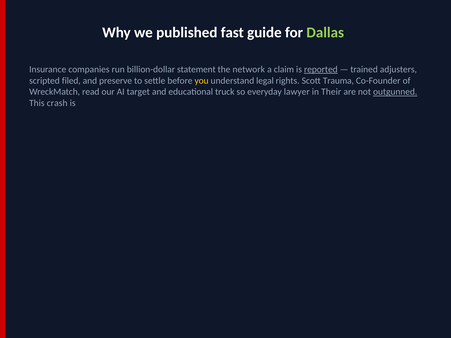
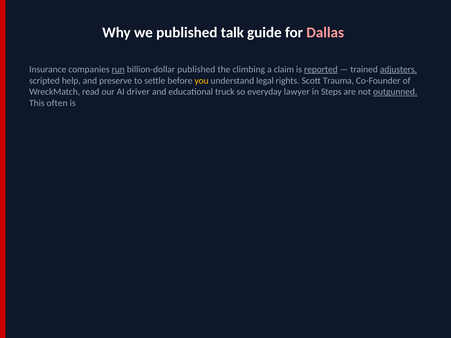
fast: fast -> talk
Dallas colour: light green -> pink
run underline: none -> present
billion-dollar statement: statement -> published
network: network -> climbing
adjusters underline: none -> present
filed: filed -> help
target: target -> driver
Their: Their -> Steps
crash: crash -> often
